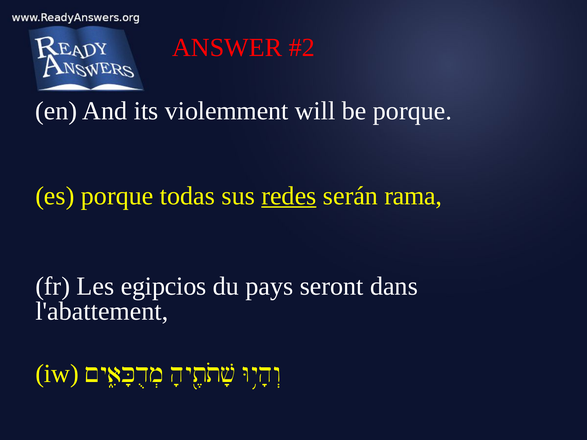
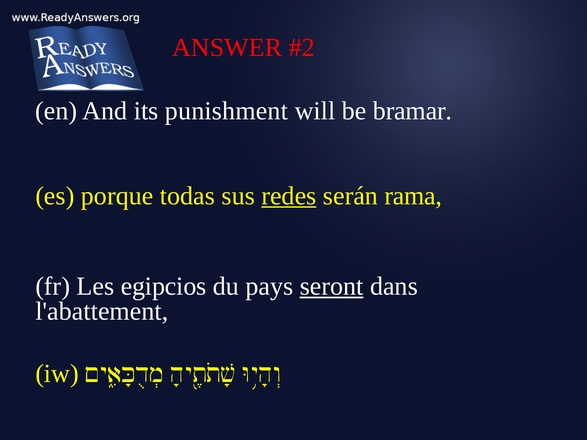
violemment: violemment -> punishment
be porque: porque -> bramar
seront underline: none -> present
